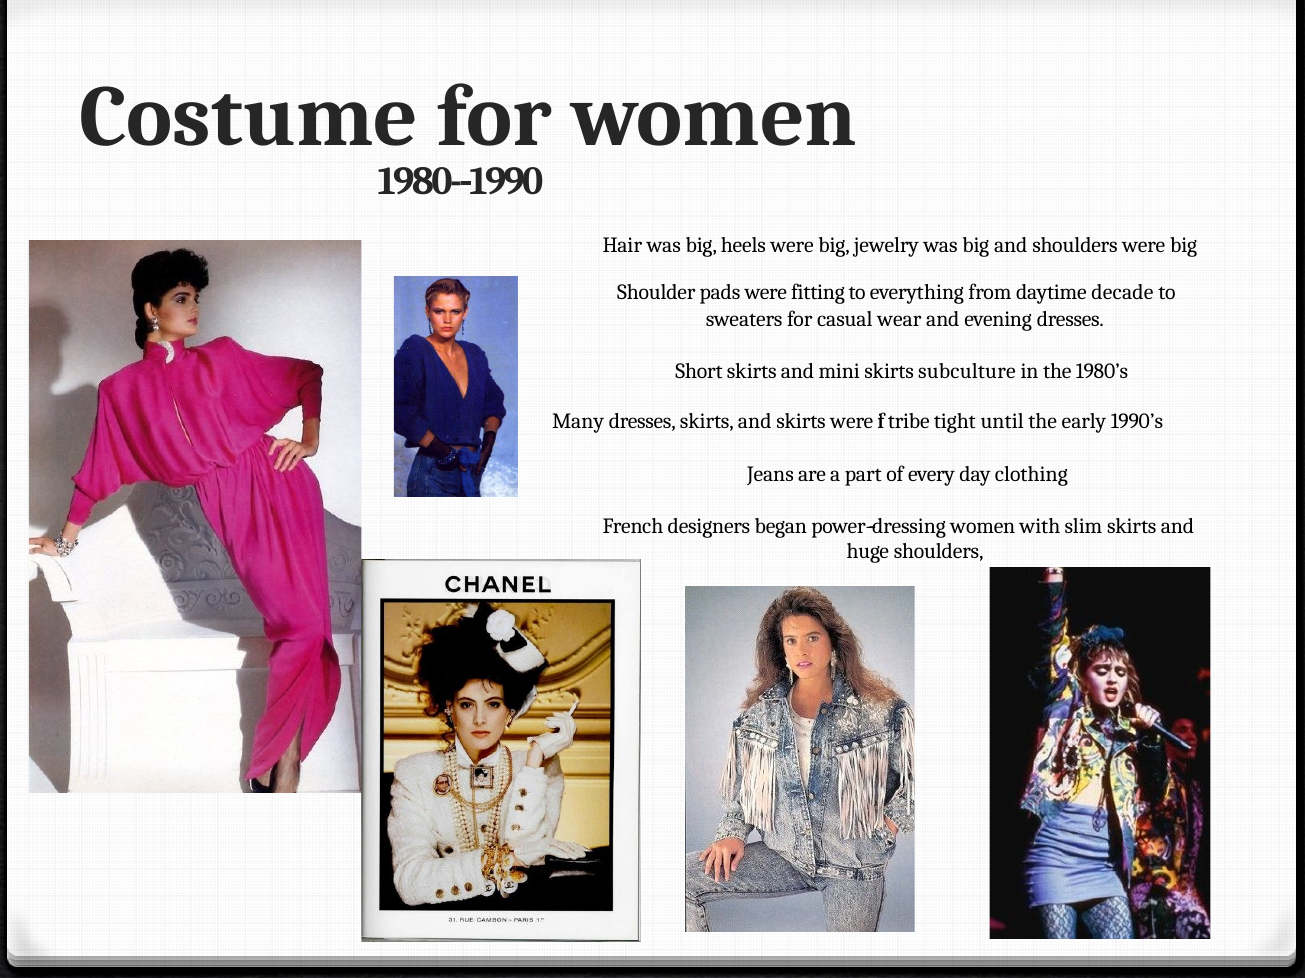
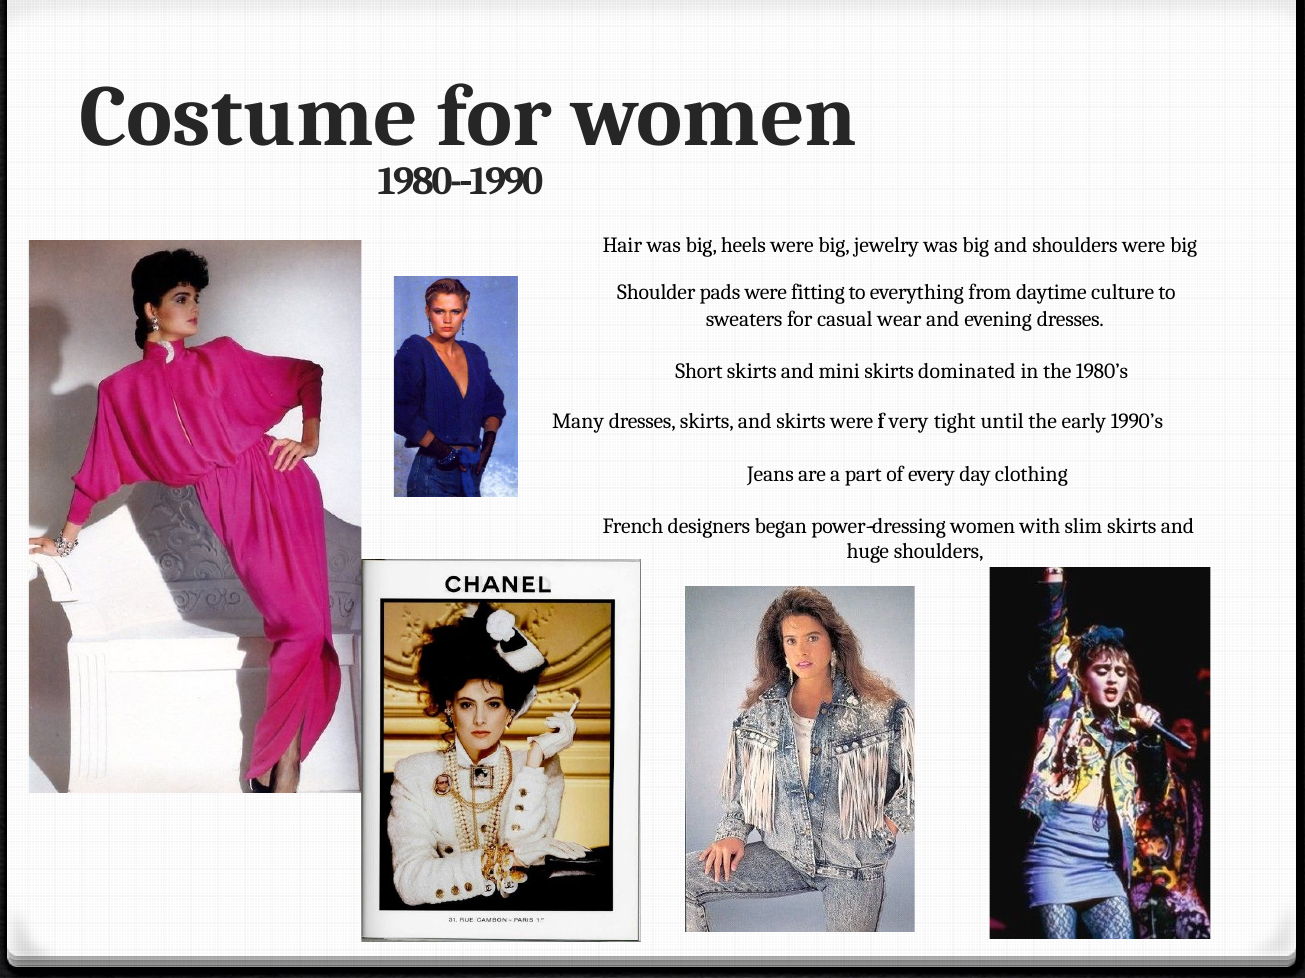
decade: decade -> culture
subculture: subculture -> dominated
tribe: tribe -> very
